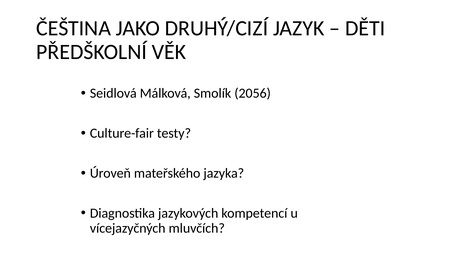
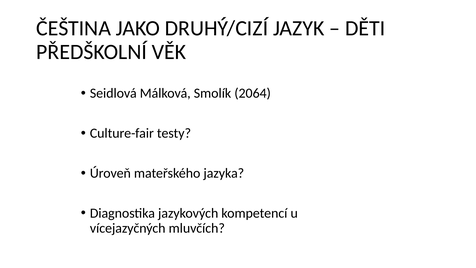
2056: 2056 -> 2064
